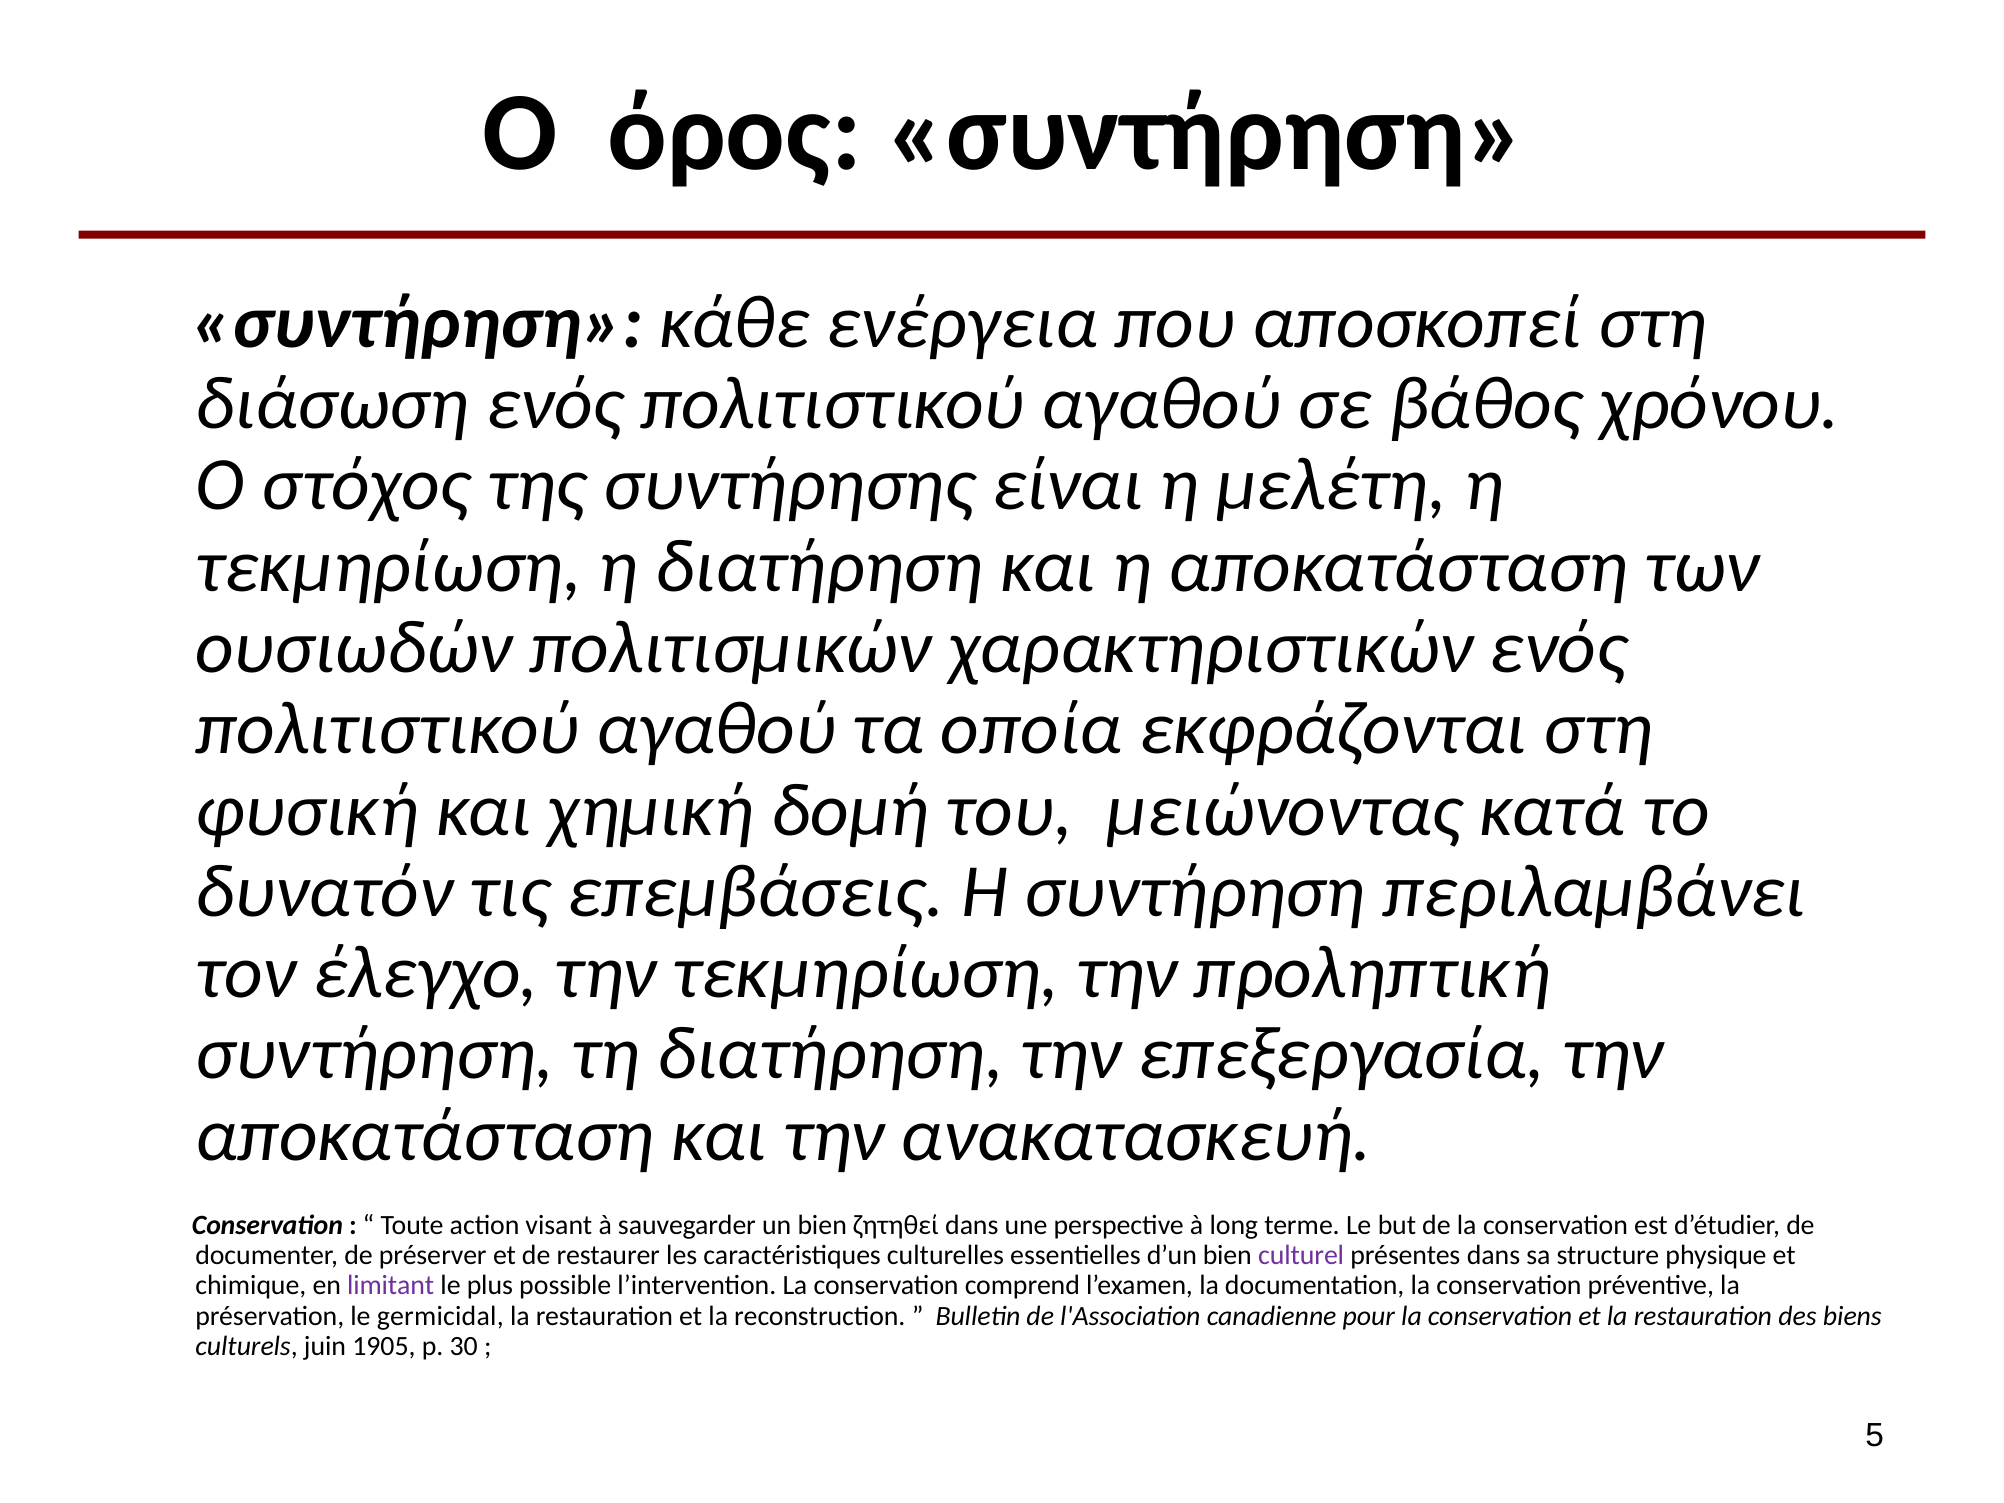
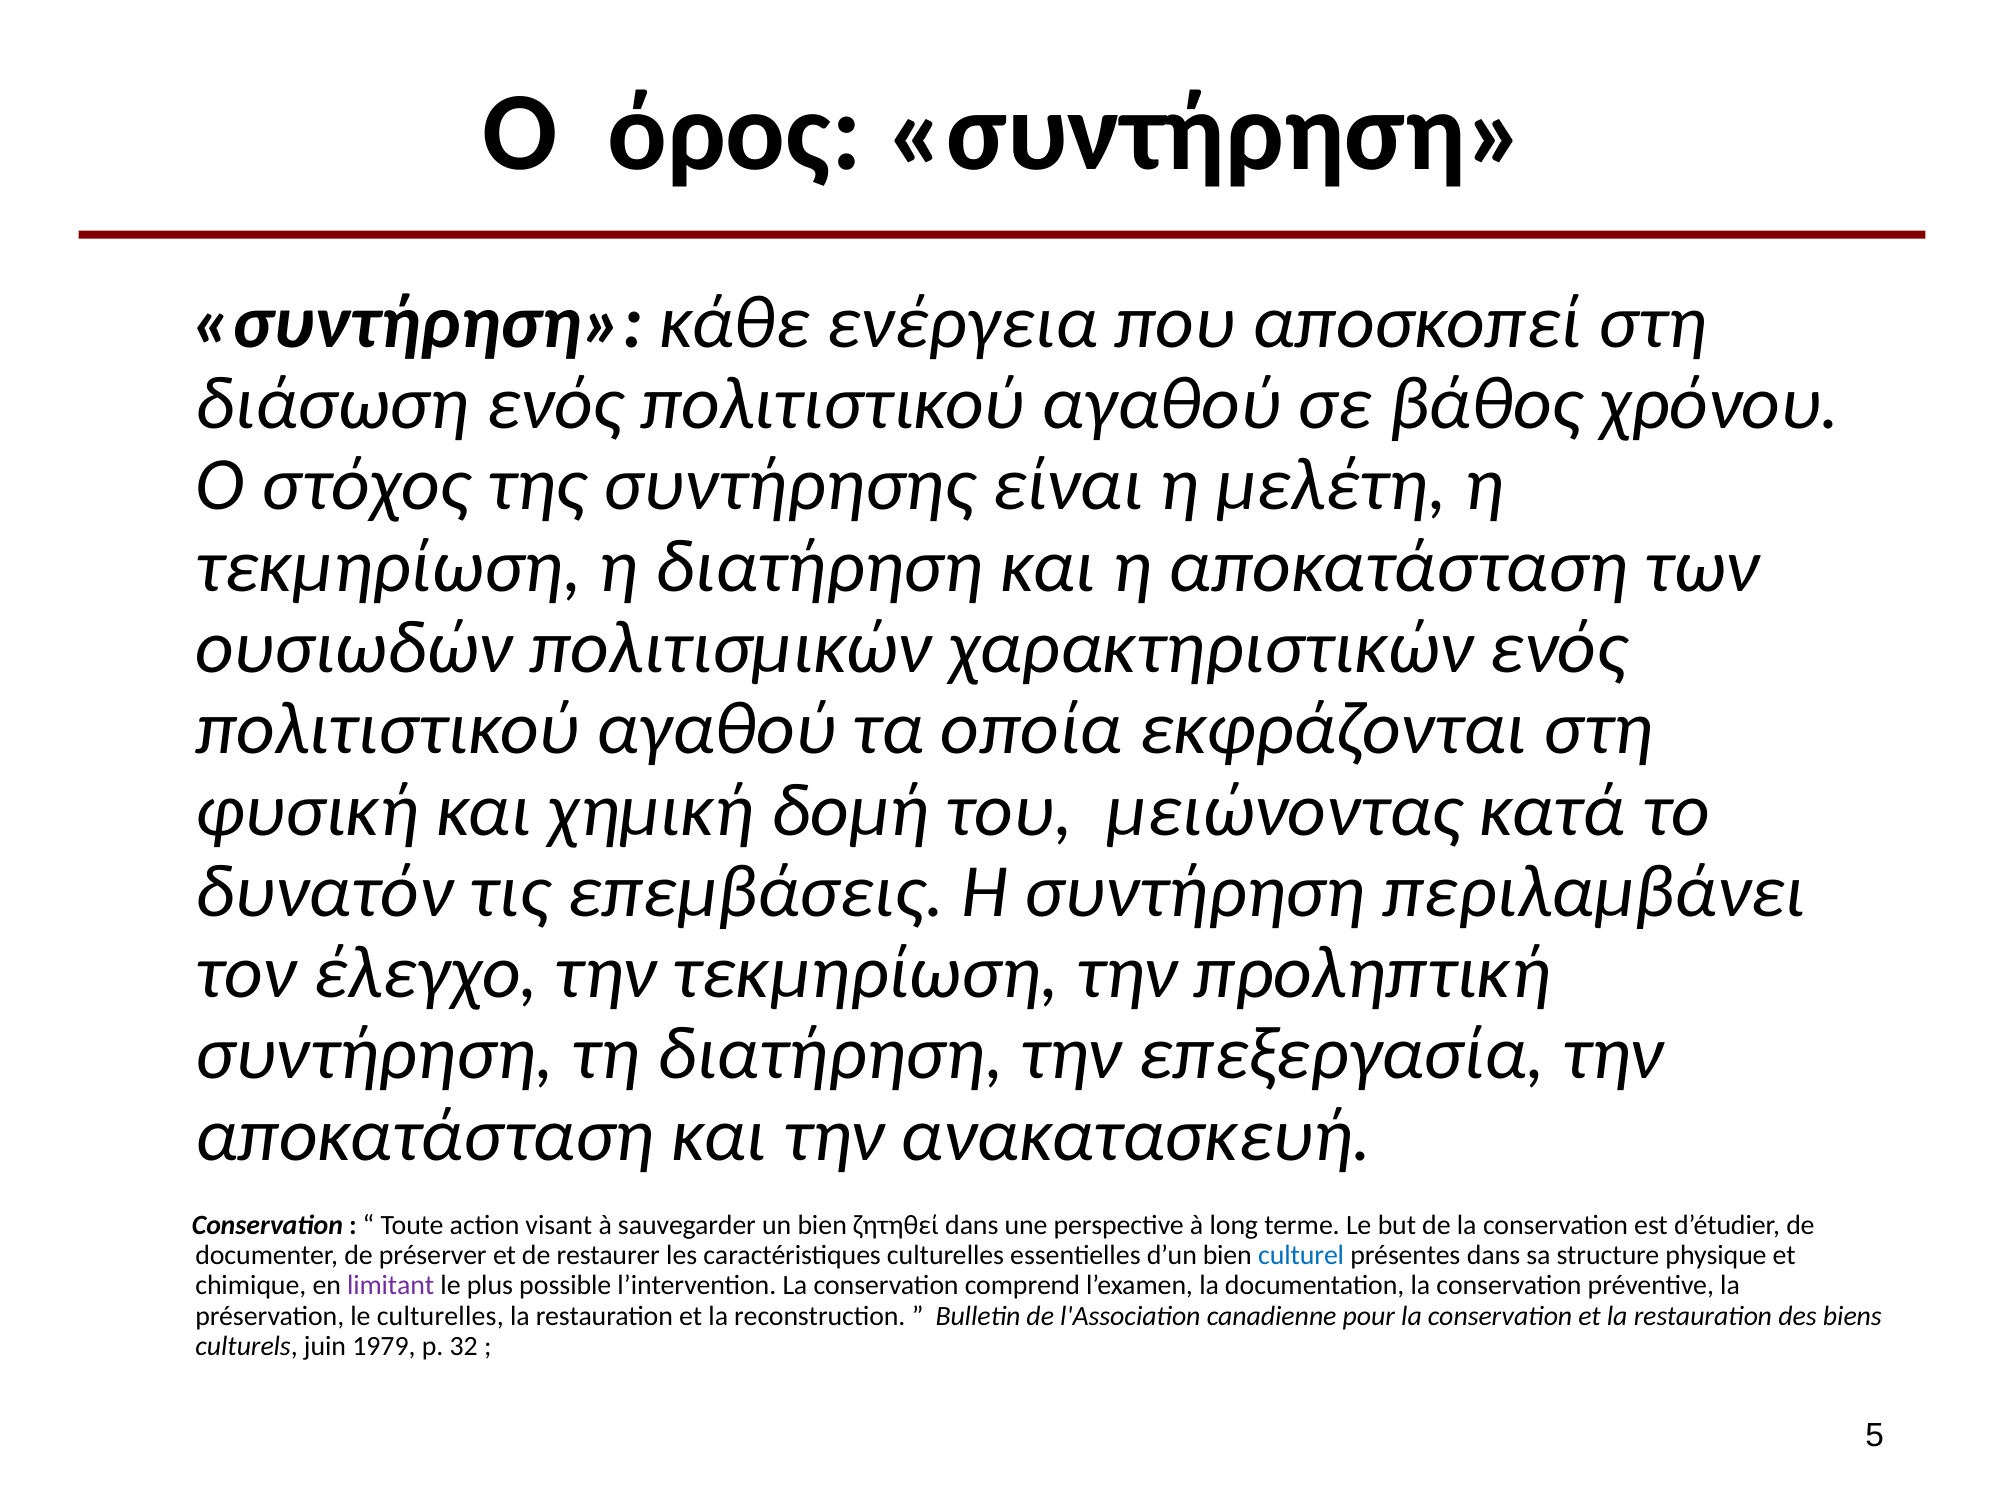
culturel colour: purple -> blue
le germicidal: germicidal -> culturelles
1905: 1905 -> 1979
30: 30 -> 32
